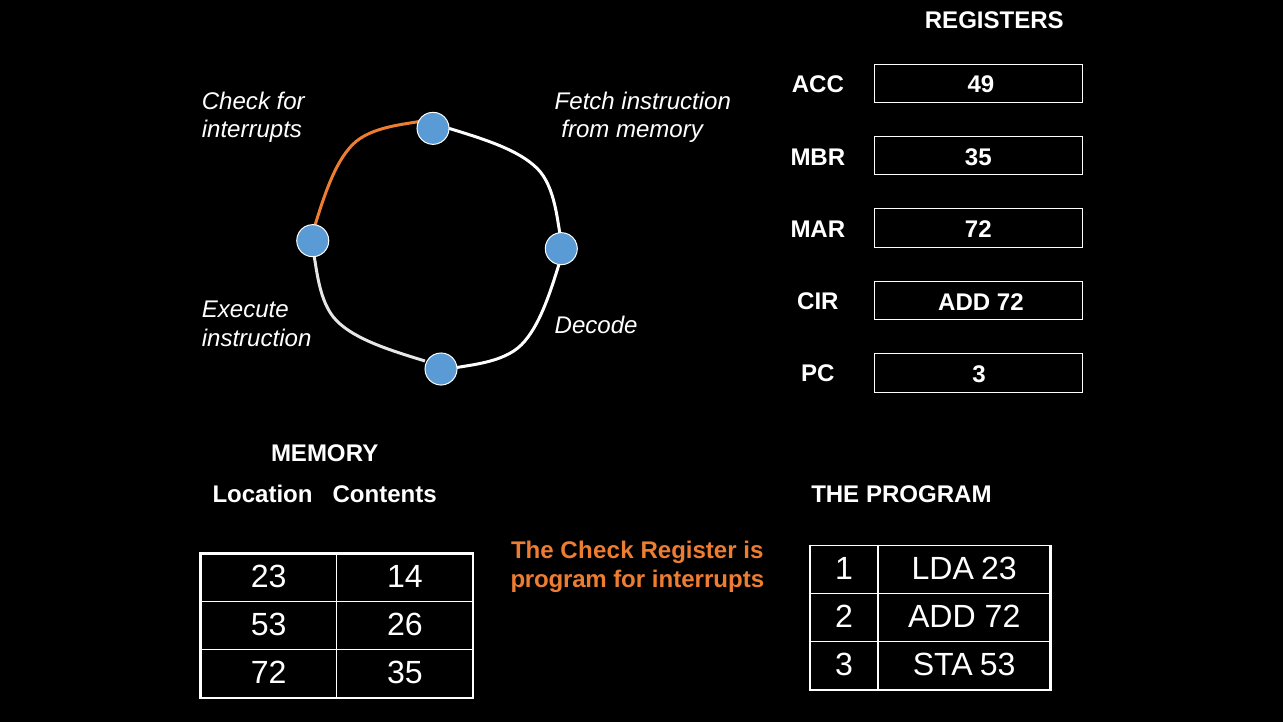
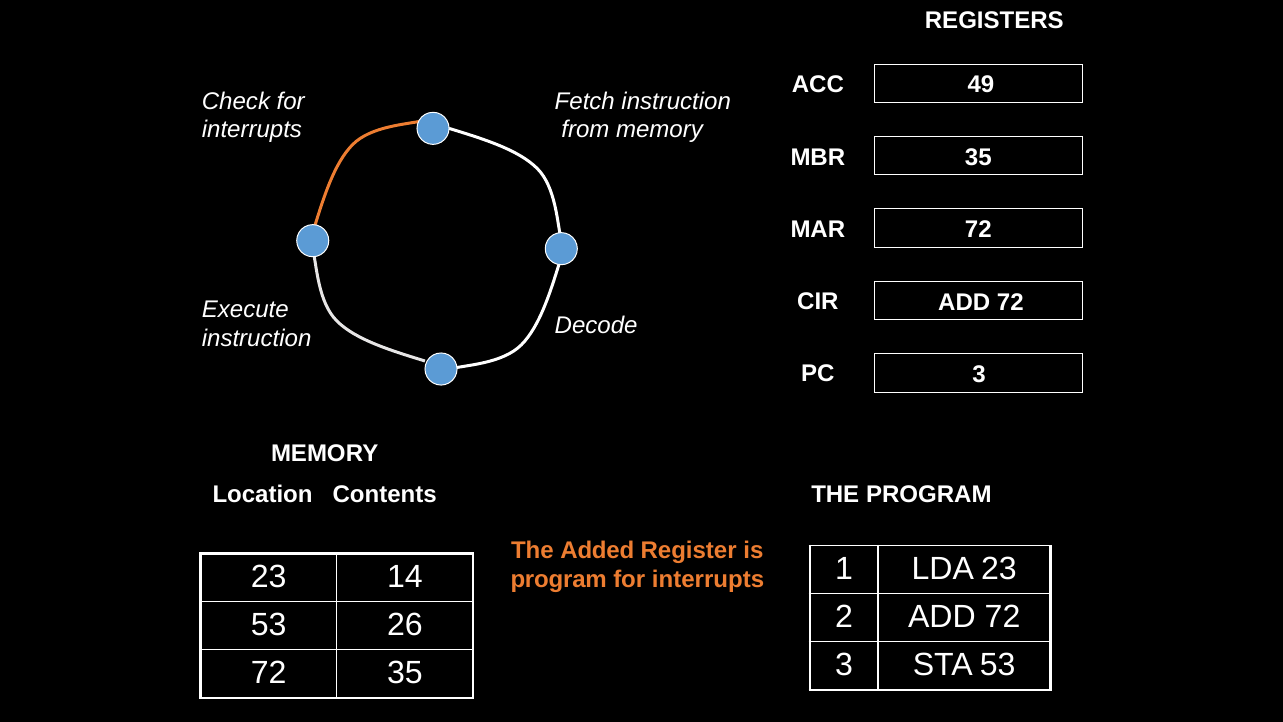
The Check: Check -> Added
